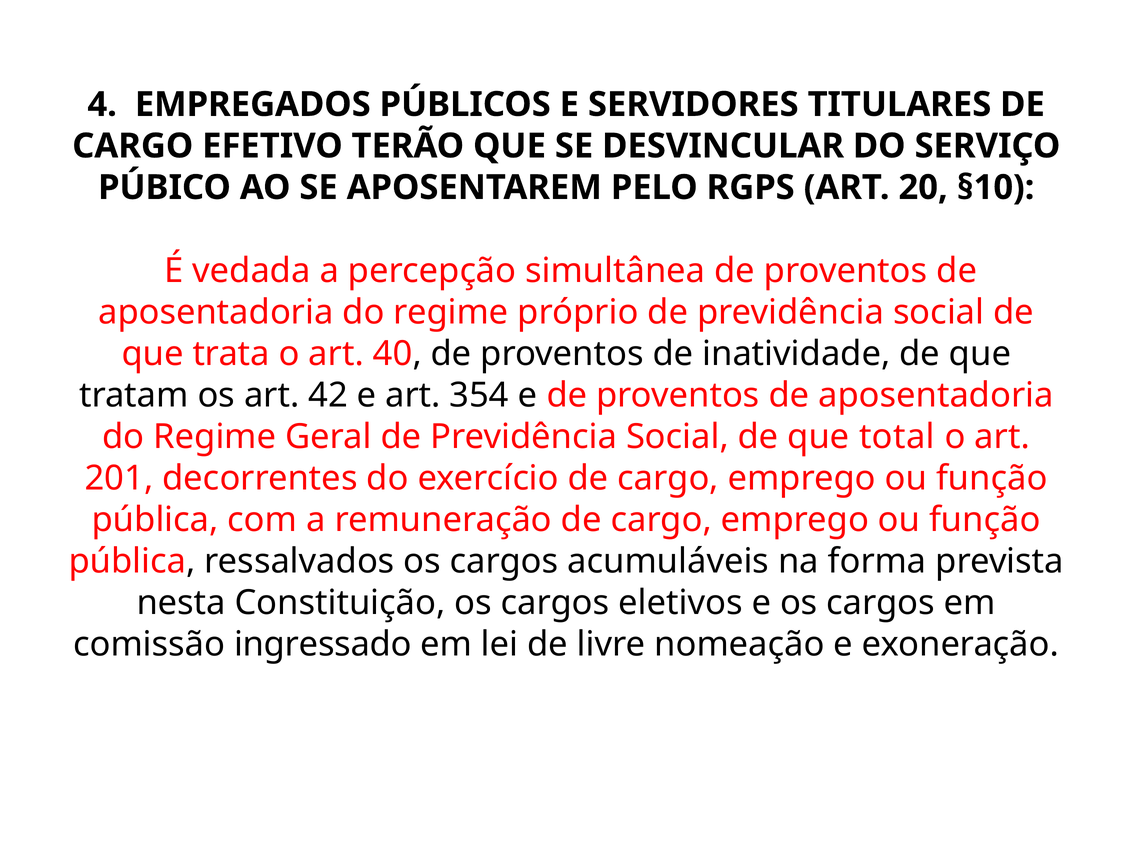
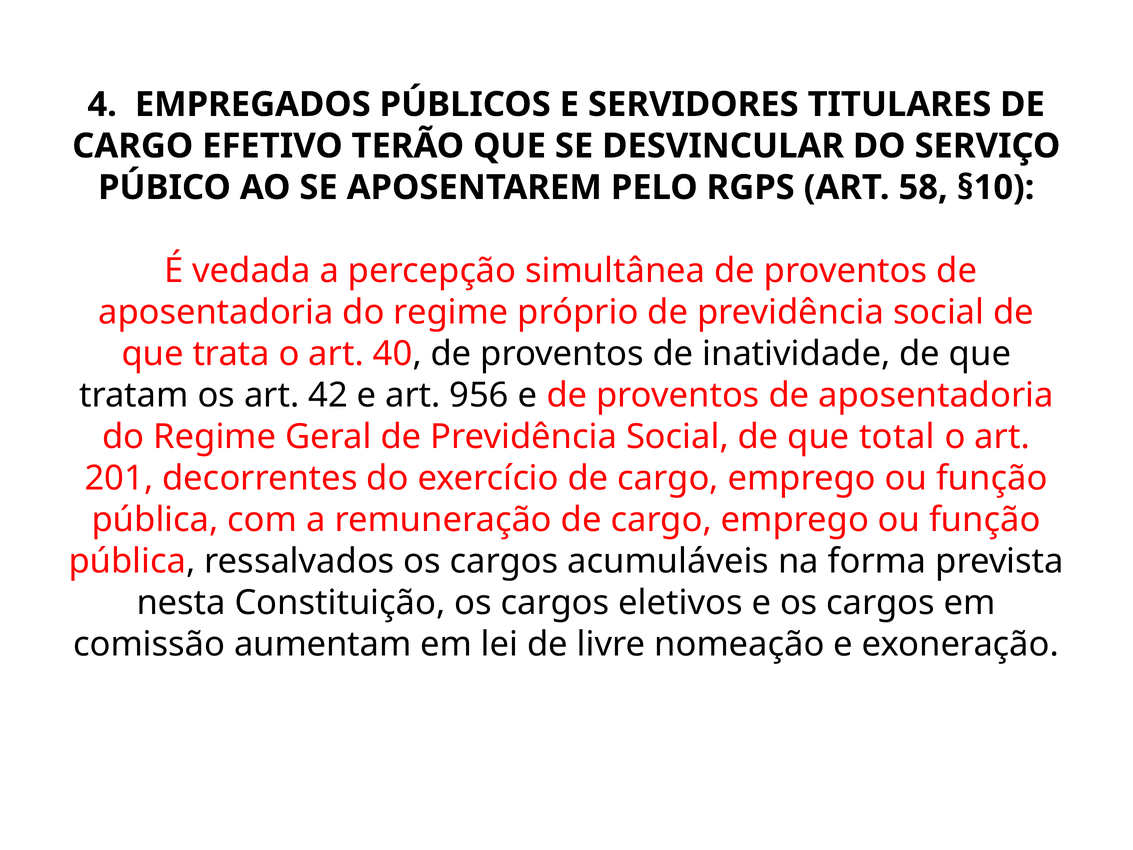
20: 20 -> 58
354: 354 -> 956
ingressado: ingressado -> aumentam
